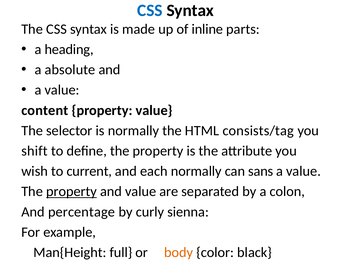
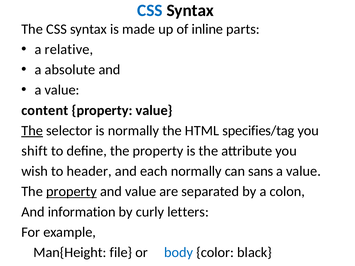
heading: heading -> relative
The at (32, 131) underline: none -> present
consists/tag: consists/tag -> specifies/tag
current: current -> header
percentage: percentage -> information
sienna: sienna -> letters
full: full -> file
body colour: orange -> blue
